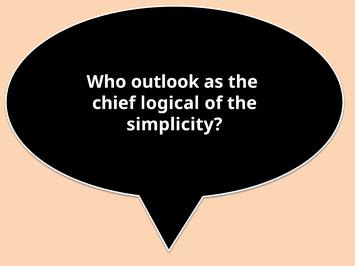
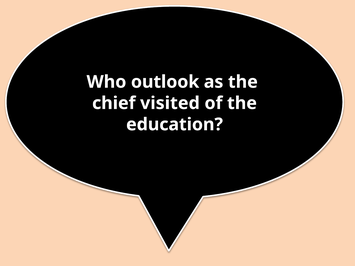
logical: logical -> visited
simplicity: simplicity -> education
